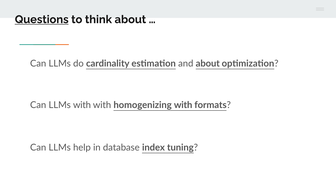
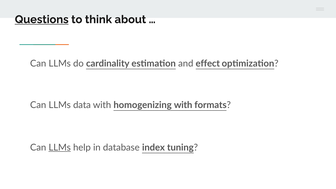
and about: about -> effect
LLMs with: with -> data
LLMs at (60, 147) underline: none -> present
